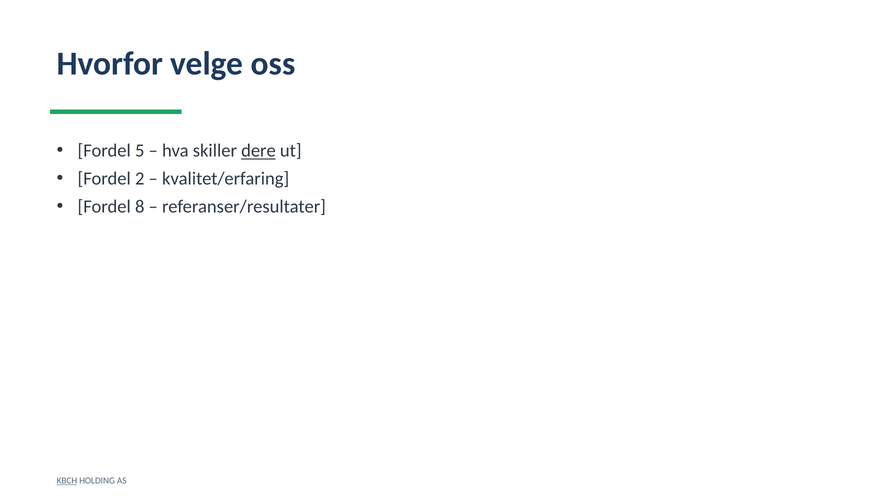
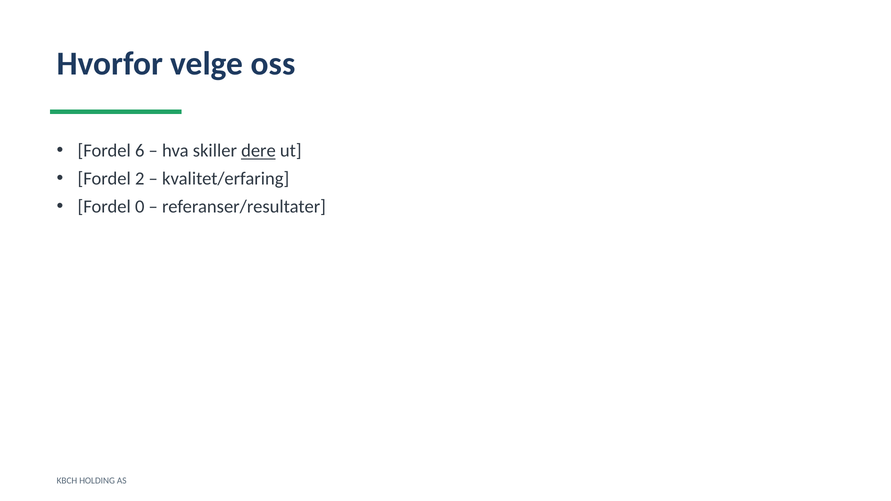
5: 5 -> 6
8: 8 -> 0
KBCH underline: present -> none
